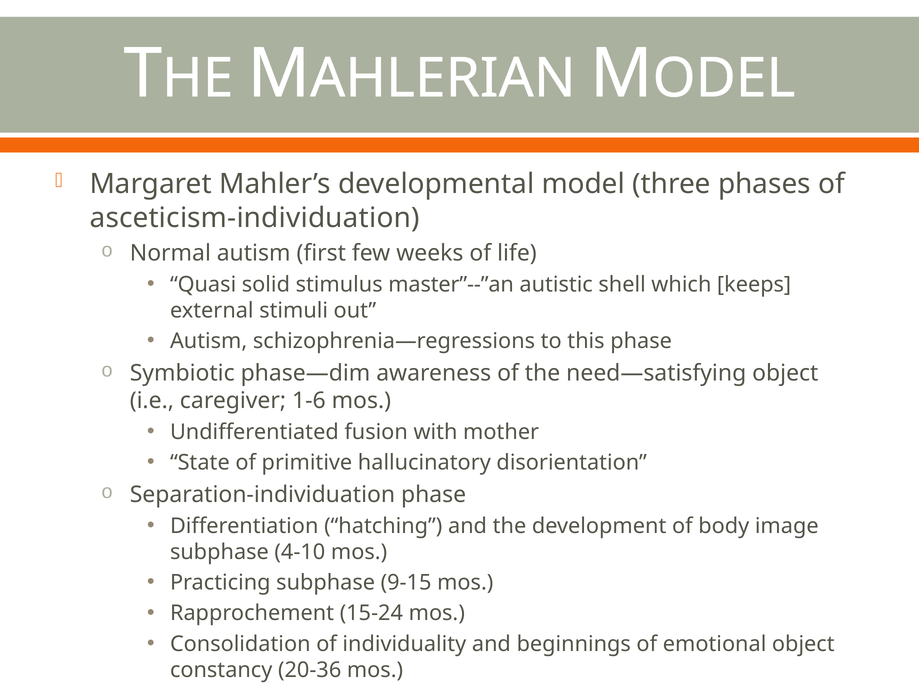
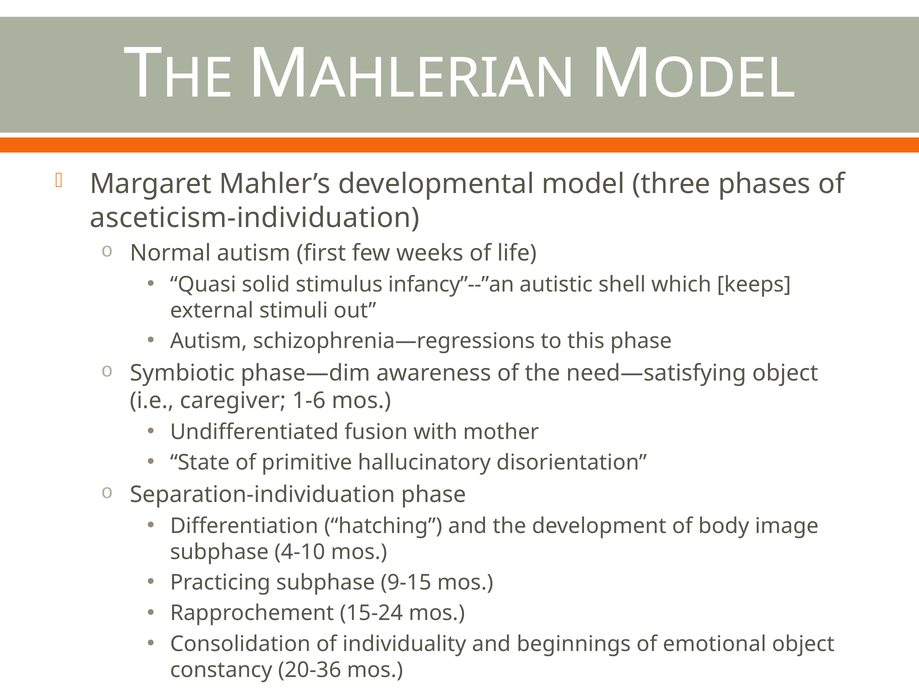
master”--”an: master”--”an -> infancy”--”an
